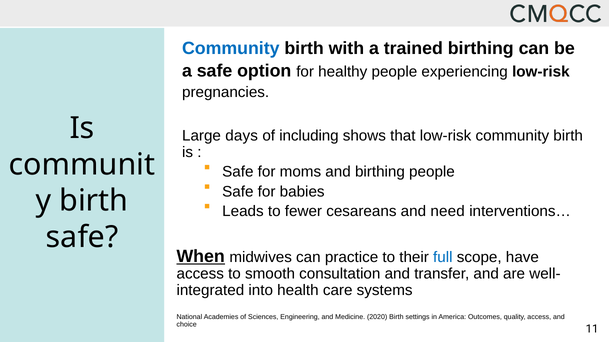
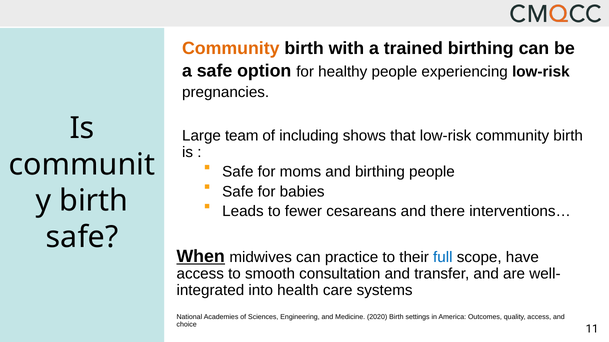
Community at (231, 48) colour: blue -> orange
days: days -> team
need: need -> there
